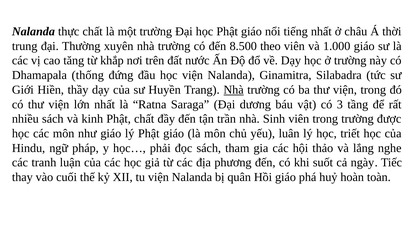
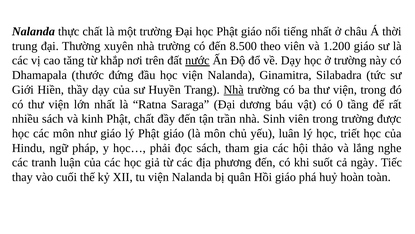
1.000: 1.000 -> 1.200
nước underline: none -> present
thống: thống -> thước
3: 3 -> 0
